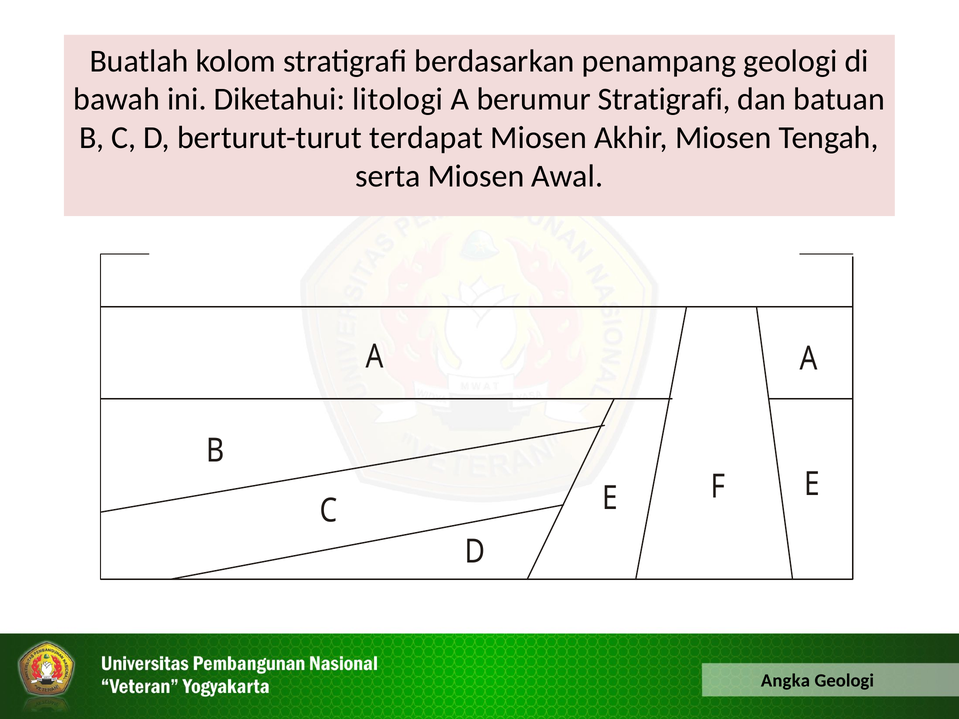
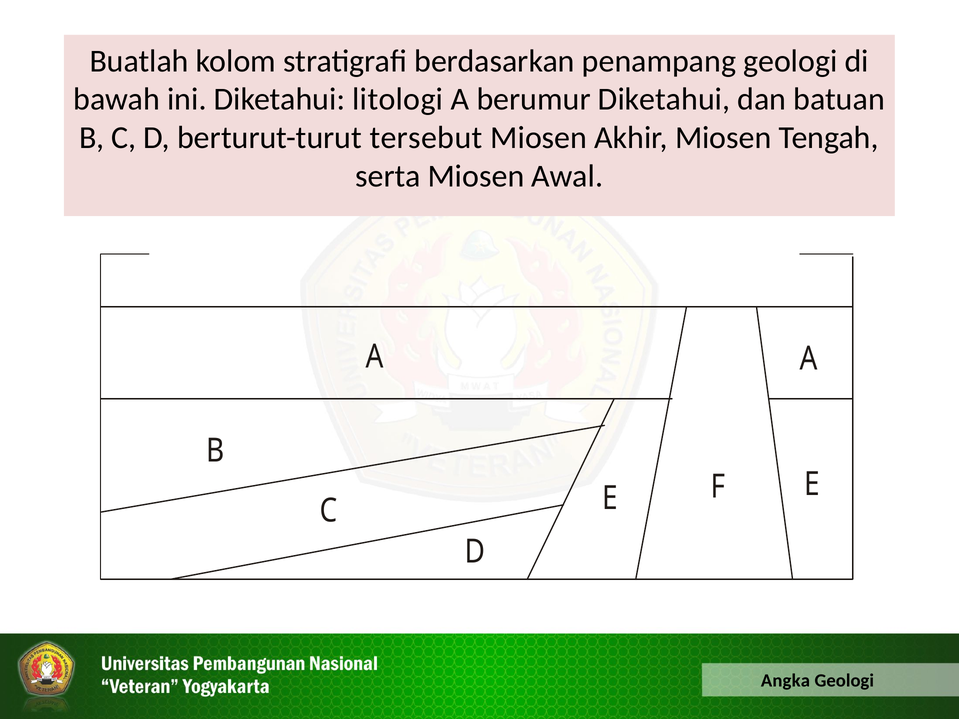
berumur Stratigrafi: Stratigrafi -> Diketahui
terdapat: terdapat -> tersebut
